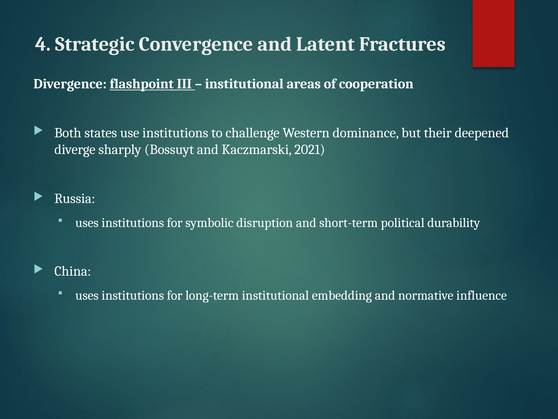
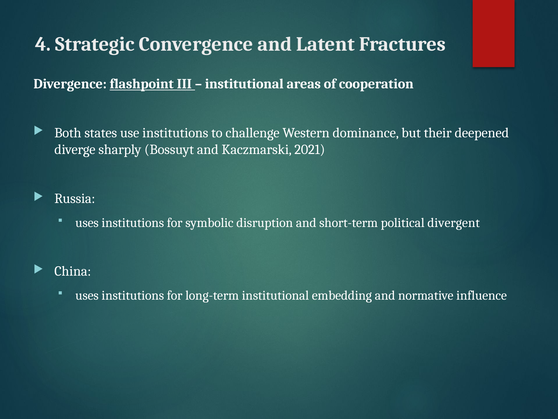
durability: durability -> divergent
